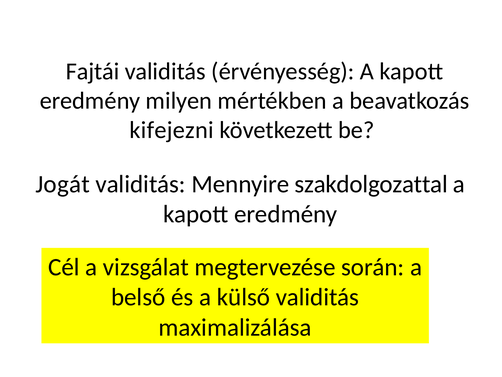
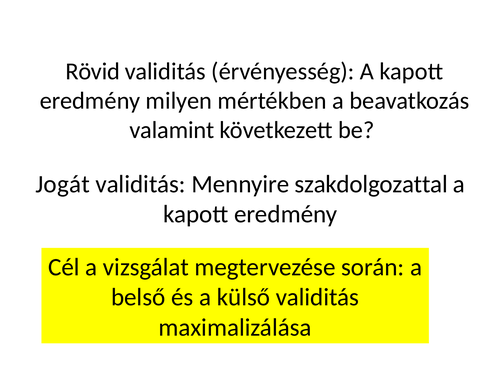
Fajtái: Fajtái -> Rövid
kifejezni: kifejezni -> valamint
